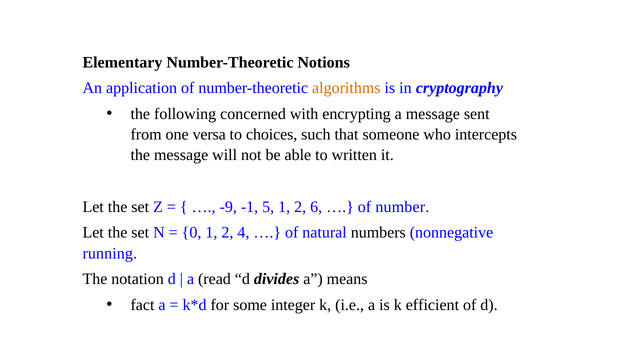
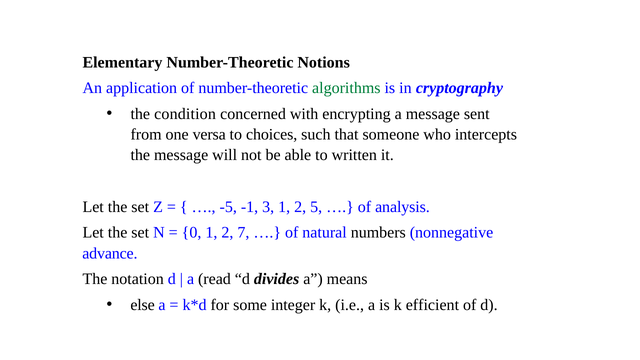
algorithms colour: orange -> green
following: following -> condition
-9: -9 -> -5
5: 5 -> 3
6: 6 -> 5
number: number -> analysis
4: 4 -> 7
running: running -> advance
fact: fact -> else
